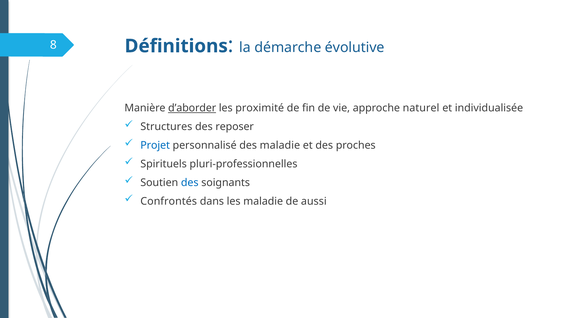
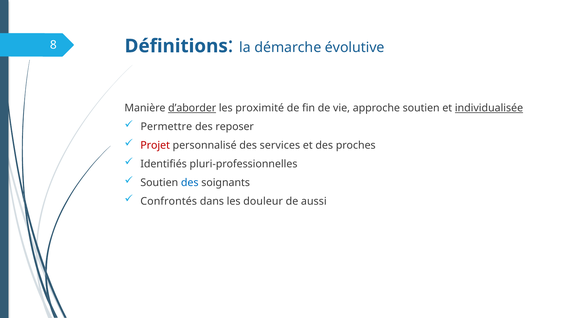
approche naturel: naturel -> soutien
individualisée underline: none -> present
Structures: Structures -> Permettre
Projet colour: blue -> red
des maladie: maladie -> services
Spirituels: Spirituels -> Identifiés
les maladie: maladie -> douleur
